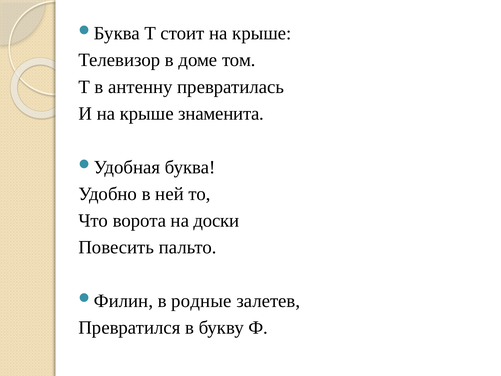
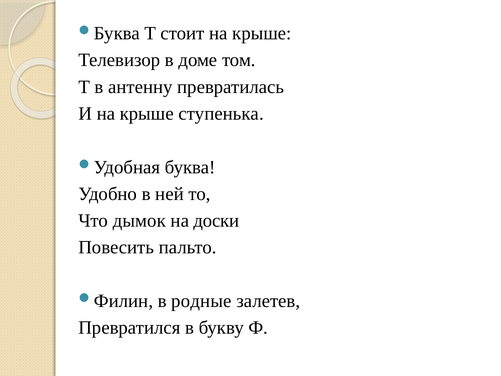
знаменита: знаменита -> ступенька
ворота: ворота -> дымок
